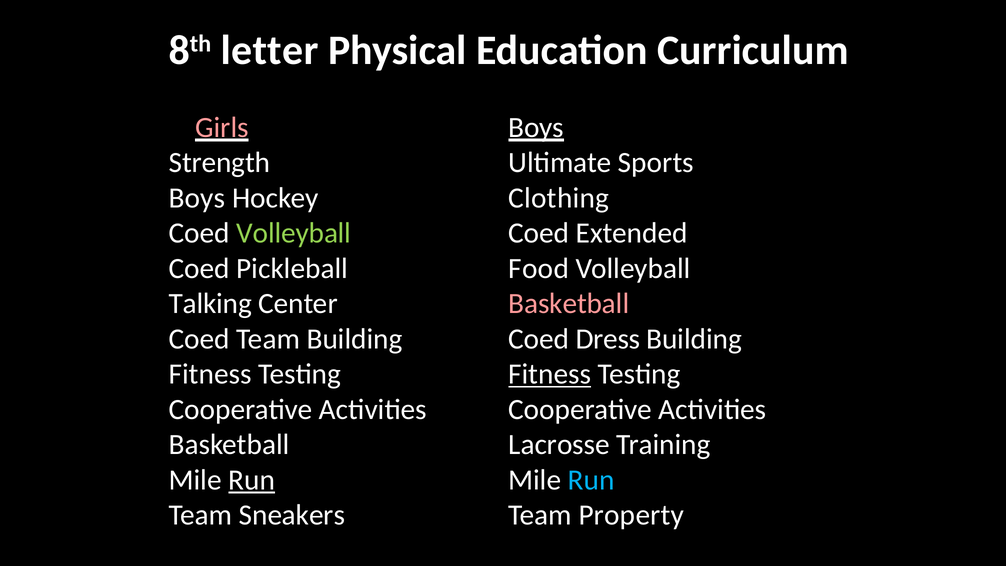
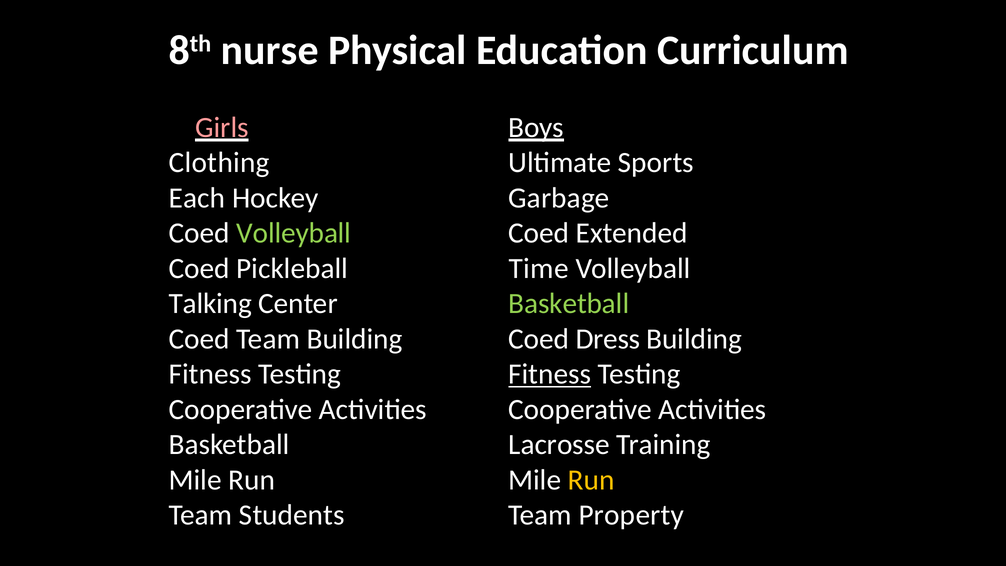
letter: letter -> nurse
Strength: Strength -> Clothing
Boys at (197, 198): Boys -> Each
Clothing: Clothing -> Garbage
Food: Food -> Time
Basketball at (569, 304) colour: pink -> light green
Run at (252, 480) underline: present -> none
Run at (591, 480) colour: light blue -> yellow
Sneakers: Sneakers -> Students
